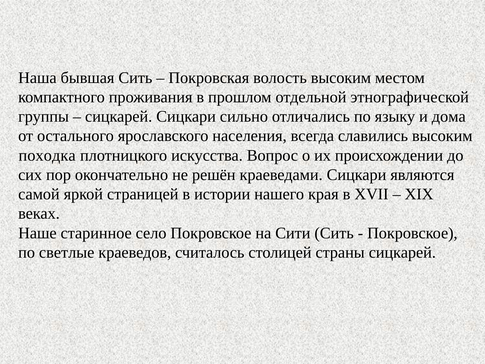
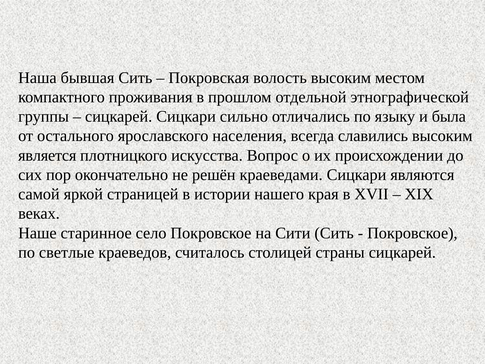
дома: дома -> была
походка: походка -> является
